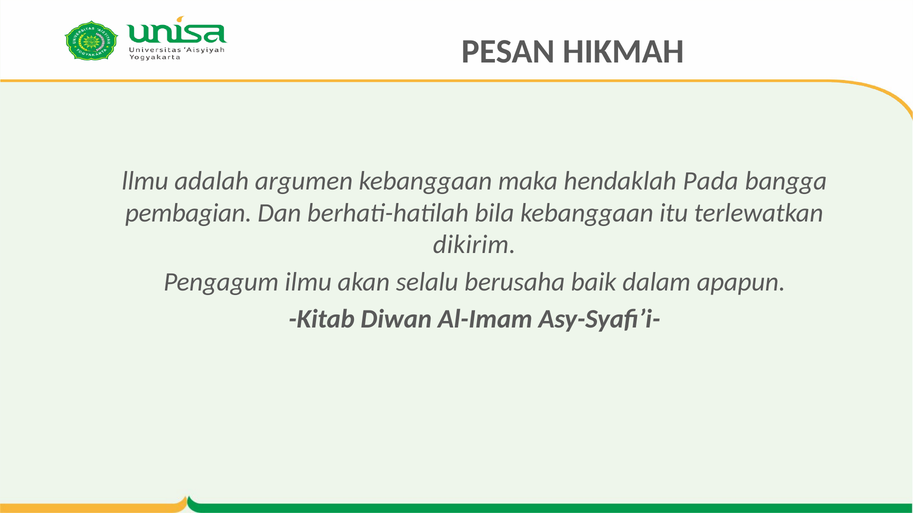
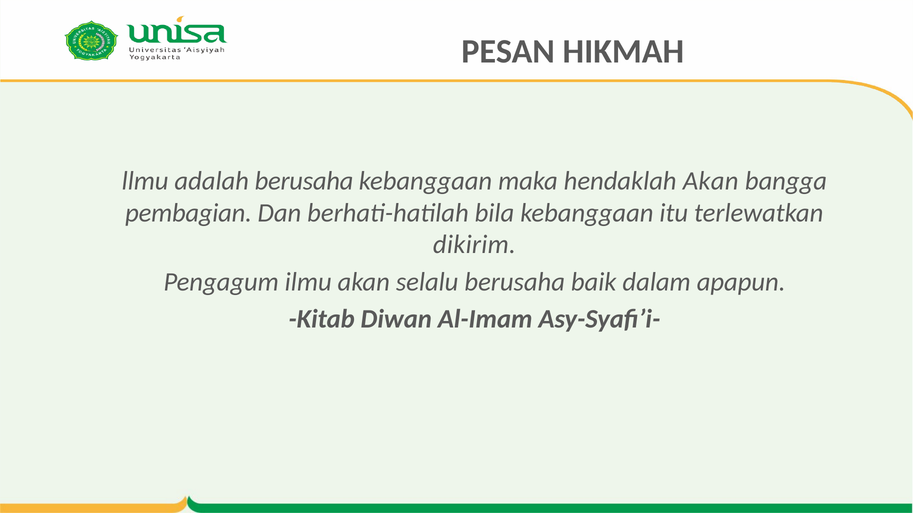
adalah argumen: argumen -> berusaha
hendaklah Pada: Pada -> Akan
